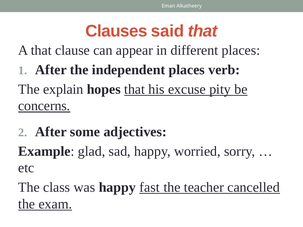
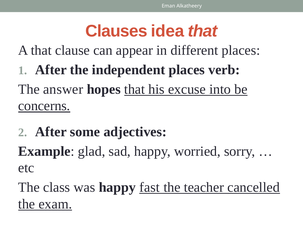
said: said -> idea
explain: explain -> answer
pity: pity -> into
